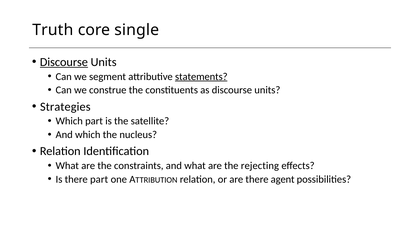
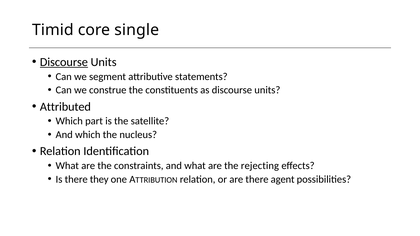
Truth: Truth -> Timid
statements underline: present -> none
Strategies: Strategies -> Attributed
there part: part -> they
